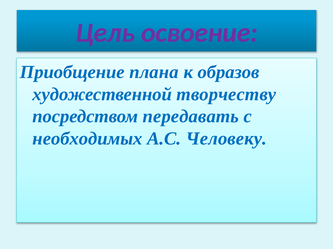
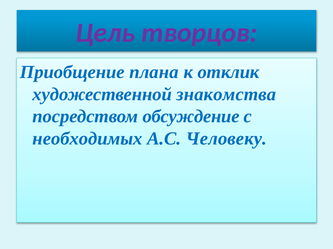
освоение: освоение -> творцов
образов: образов -> отклик
творчеству: творчеству -> знакомства
передавать: передавать -> обсуждение
